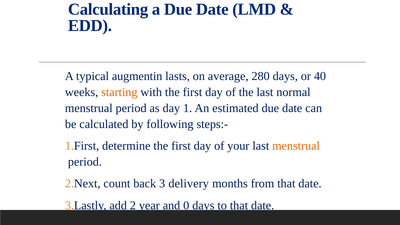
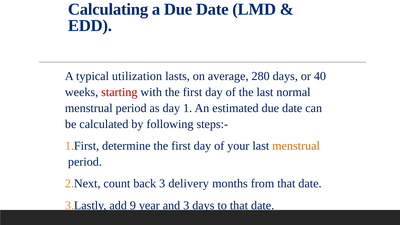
augmentin: augmentin -> utilization
starting colour: orange -> red
2: 2 -> 9
and 0: 0 -> 3
